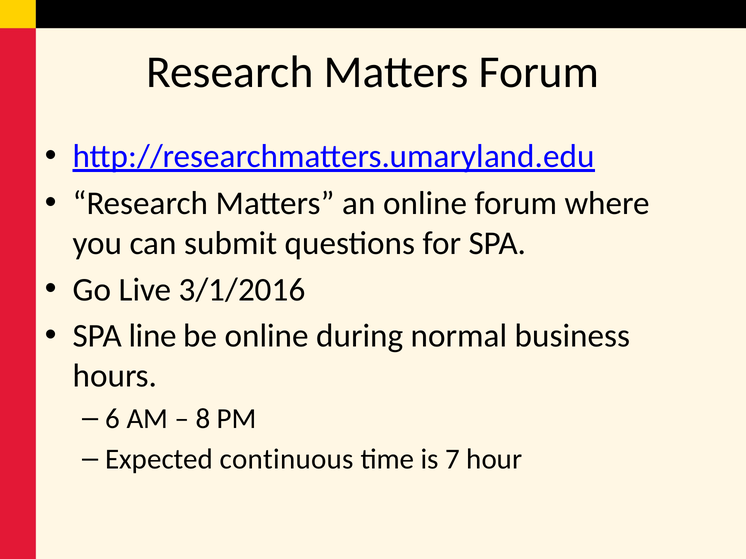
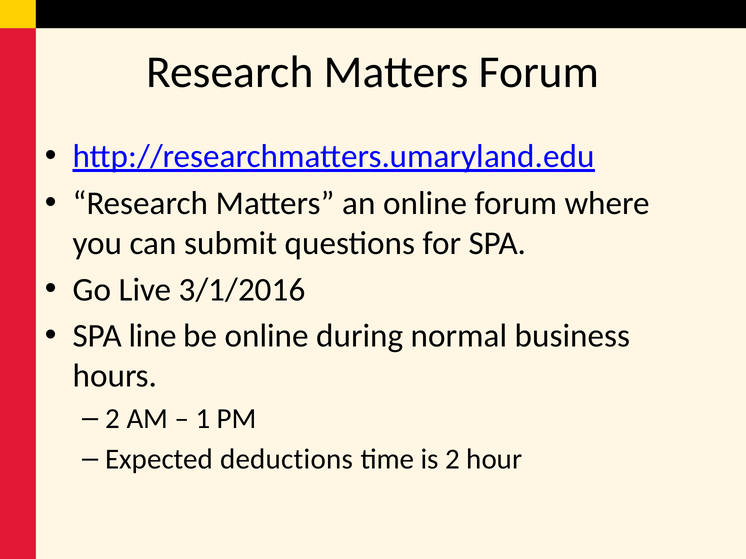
6 at (113, 419): 6 -> 2
8: 8 -> 1
continuous: continuous -> deductions
is 7: 7 -> 2
